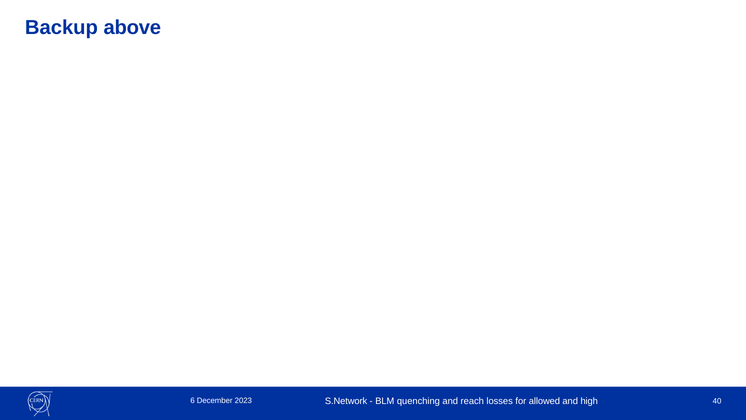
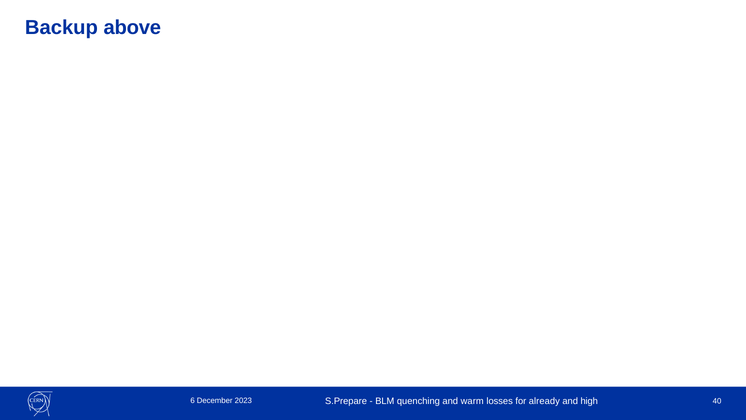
S.Network: S.Network -> S.Prepare
reach: reach -> warm
allowed: allowed -> already
